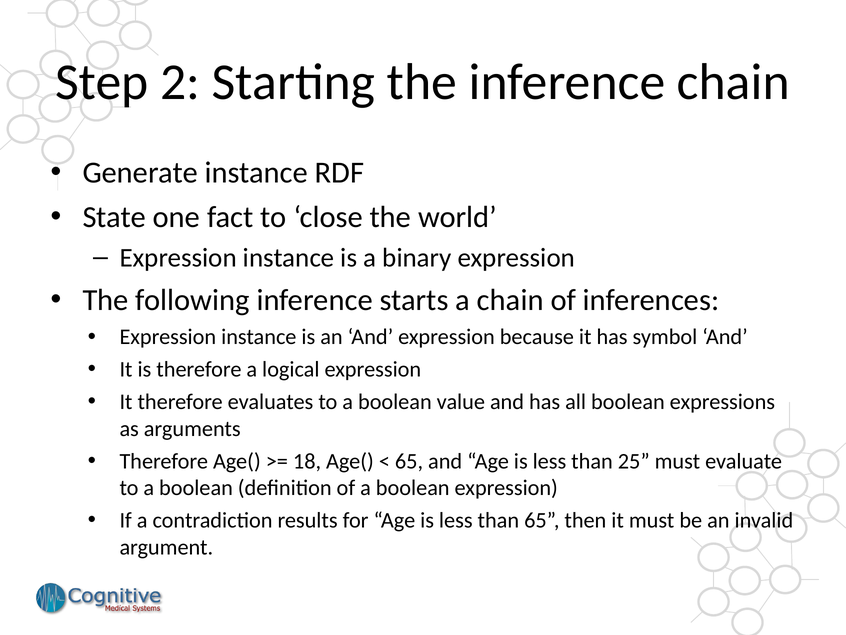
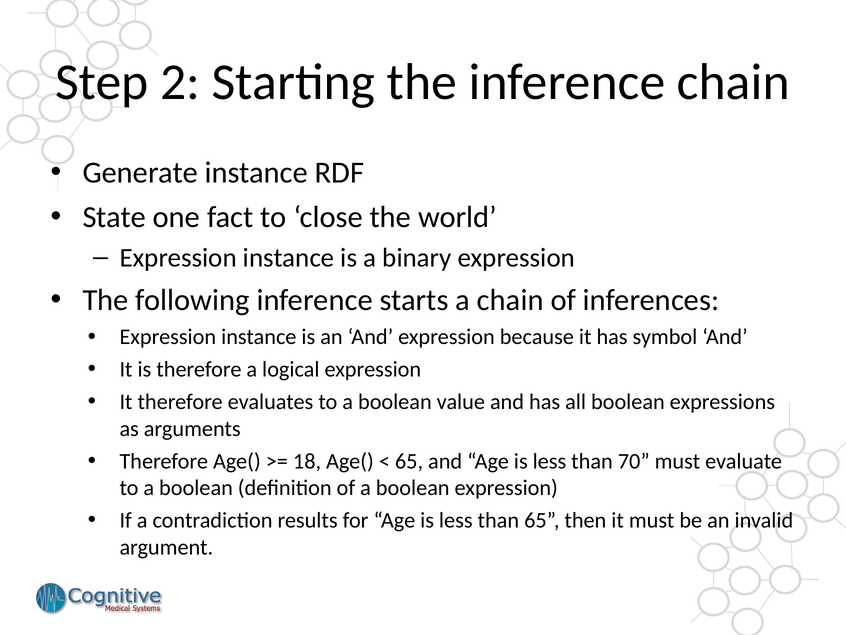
25: 25 -> 70
